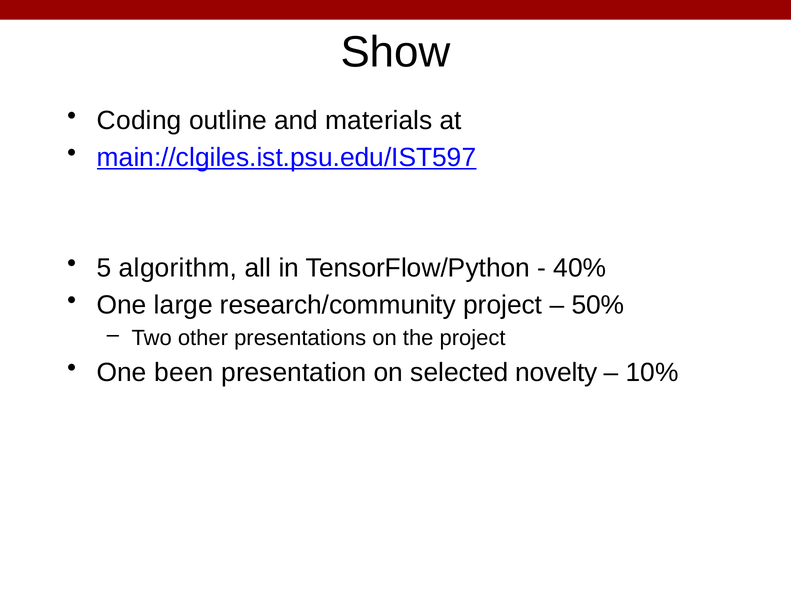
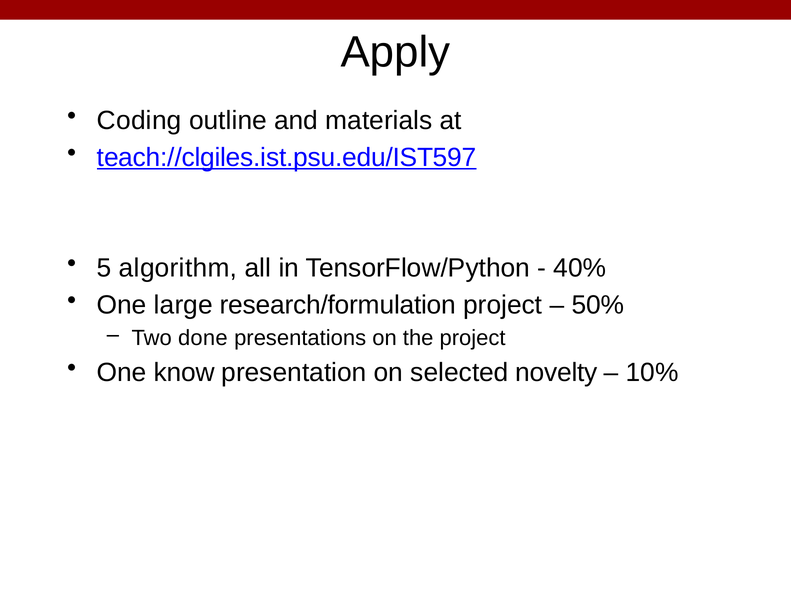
Show: Show -> Apply
main://clgiles.ist.psu.edu/IST597: main://clgiles.ist.psu.edu/IST597 -> teach://clgiles.ist.psu.edu/IST597
research/community: research/community -> research/formulation
other: other -> done
been: been -> know
